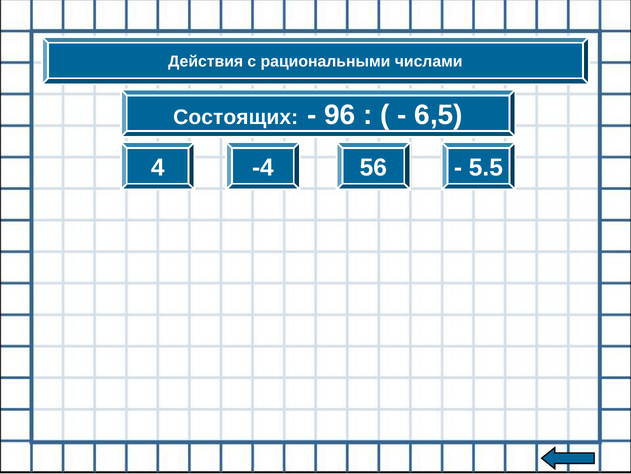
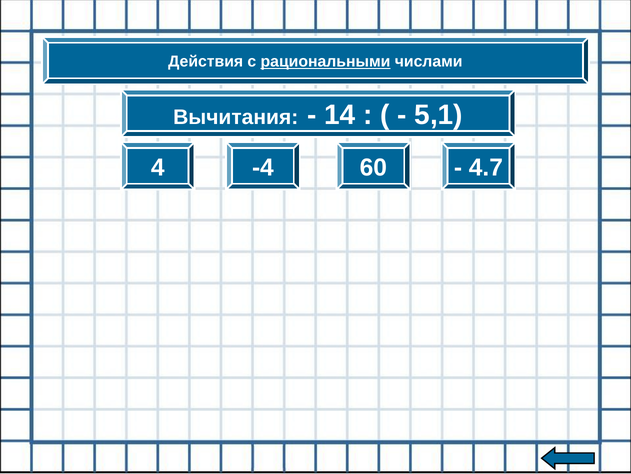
рациональными underline: none -> present
Состоящих: Состоящих -> Вычитания
96: 96 -> 14
6,5: 6,5 -> 5,1
56: 56 -> 60
5.5: 5.5 -> 4.7
